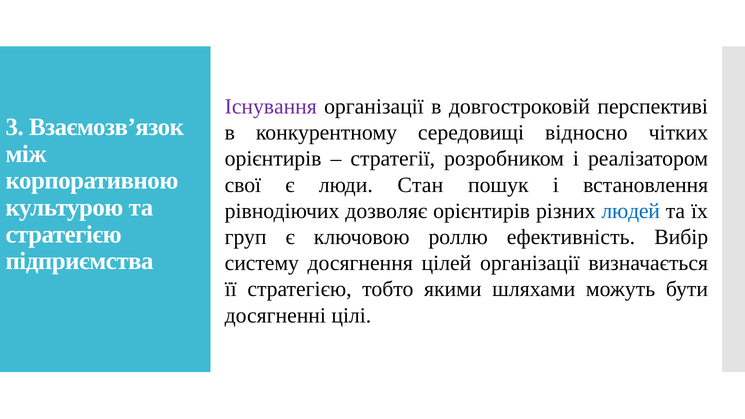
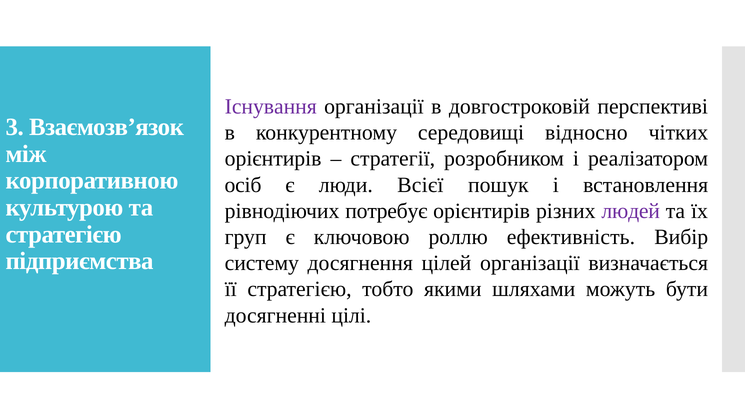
свої: свої -> осіб
Стан: Стан -> Всієї
дозволяє: дозволяє -> потребує
людей colour: blue -> purple
